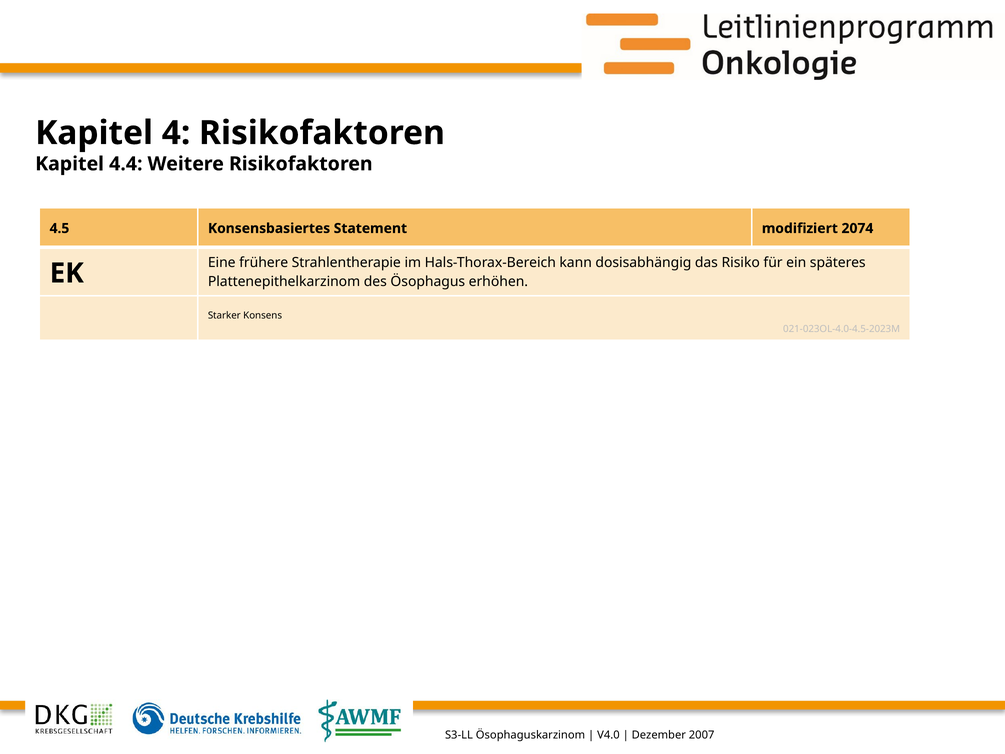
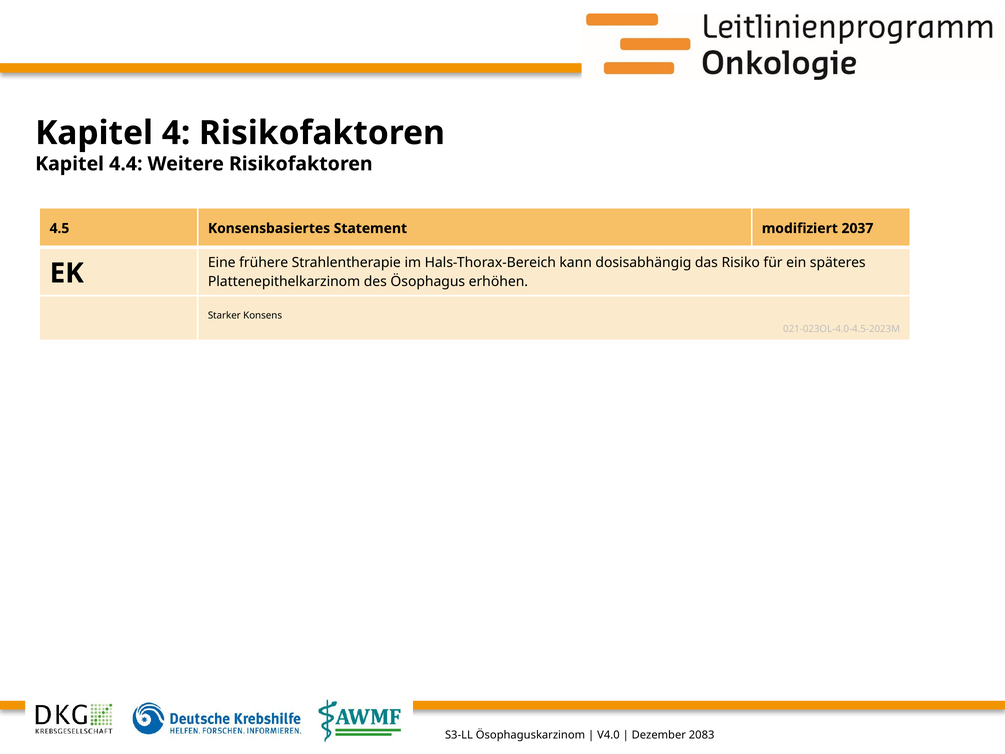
2074: 2074 -> 2037
2007: 2007 -> 2083
